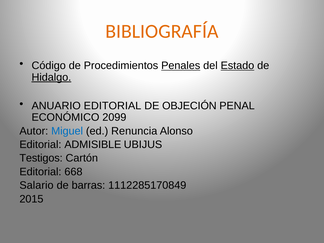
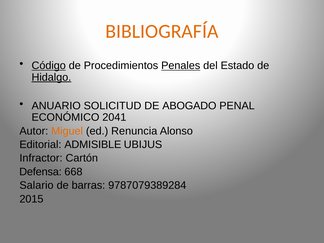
Código underline: none -> present
Estado underline: present -> none
ANUARIO EDITORIAL: EDITORIAL -> SOLICITUD
OBJECIÓN: OBJECIÓN -> ABOGADO
2099: 2099 -> 2041
Miguel colour: blue -> orange
Testigos: Testigos -> Infractor
Editorial at (40, 172): Editorial -> Defensa
1112285170849: 1112285170849 -> 9787079389284
